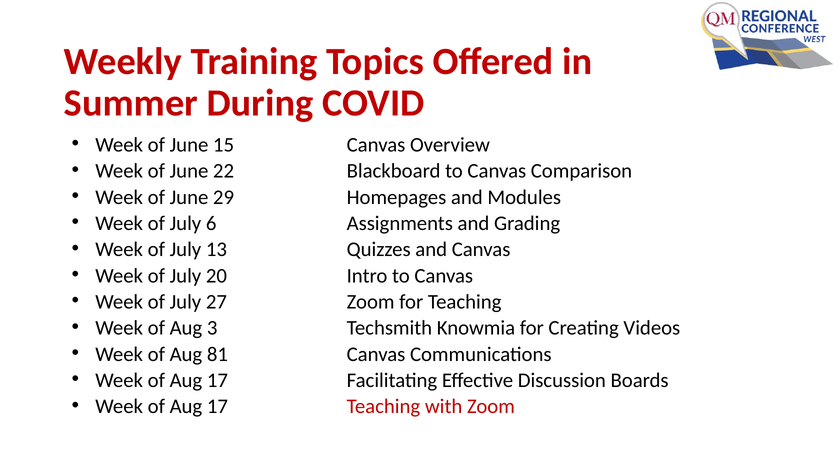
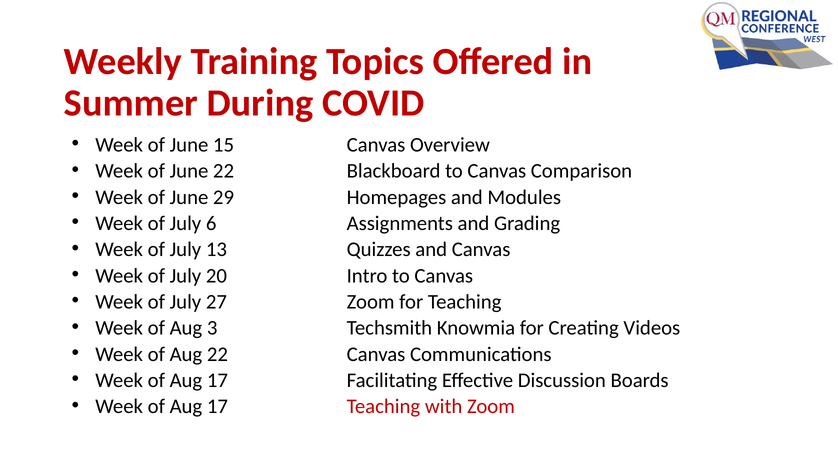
Aug 81: 81 -> 22
